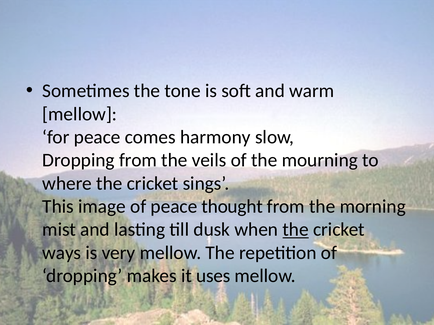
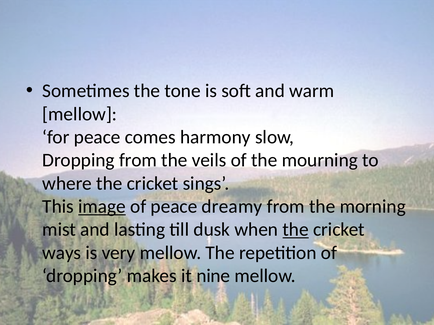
image underline: none -> present
thought: thought -> dreamy
uses: uses -> nine
